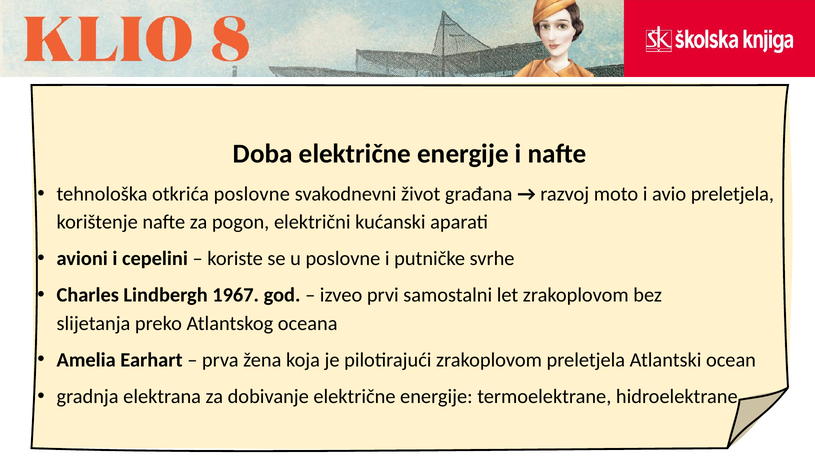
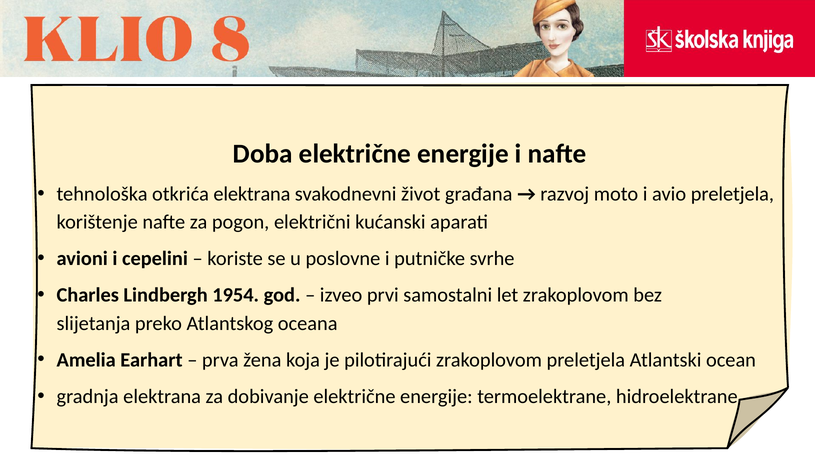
otkrića poslovne: poslovne -> elektrana
1967: 1967 -> 1954
